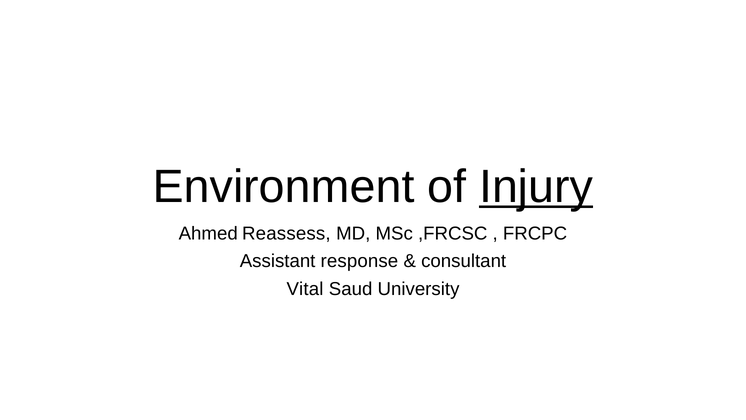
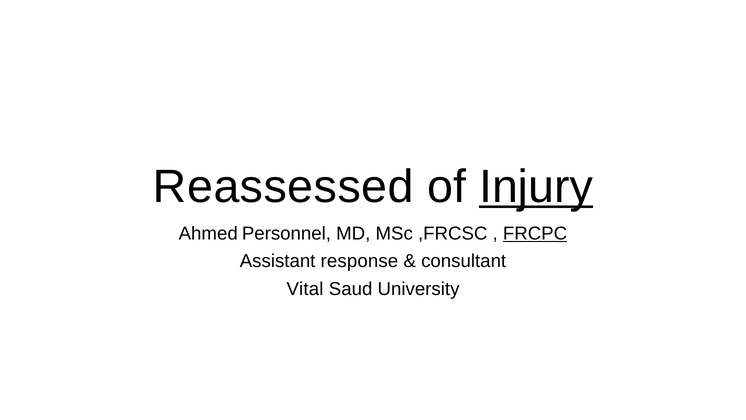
Environment: Environment -> Reassessed
Reassess: Reassess -> Personnel
FRCPC underline: none -> present
